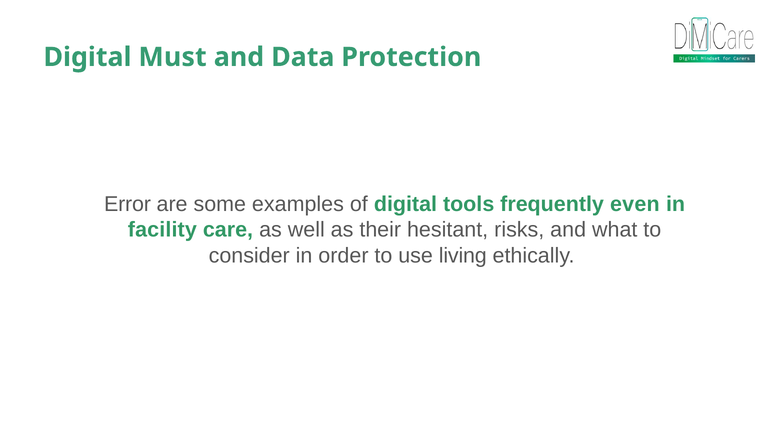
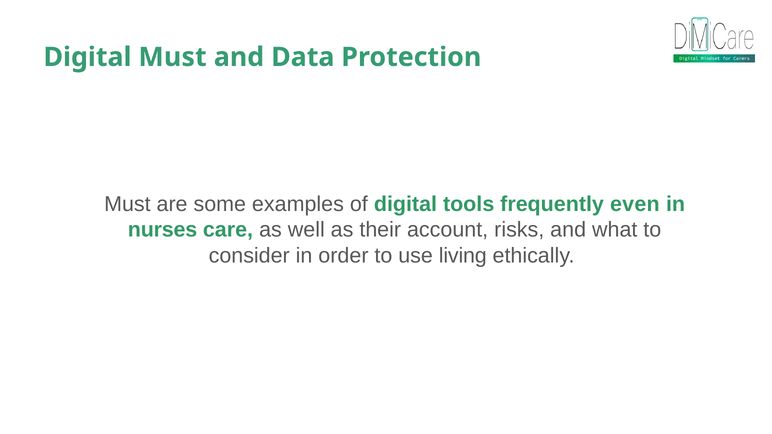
Error at (127, 204): Error -> Must
facility: facility -> nurses
hesitant: hesitant -> account
